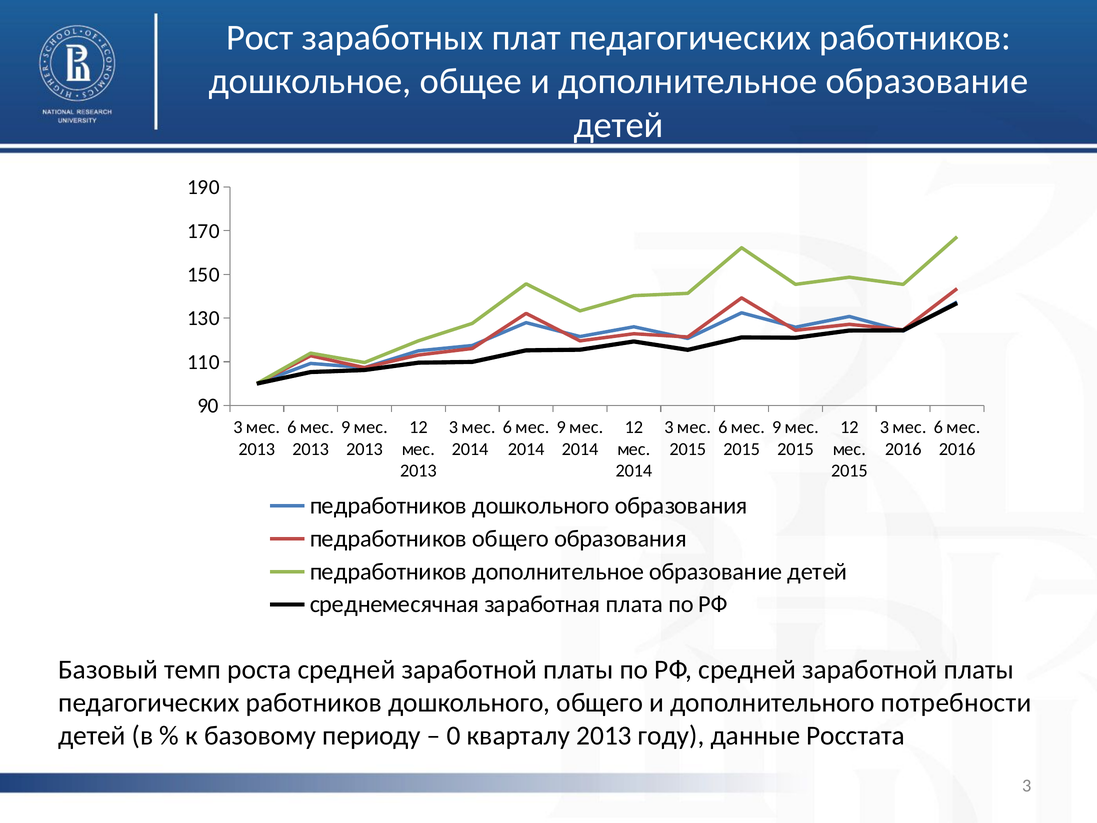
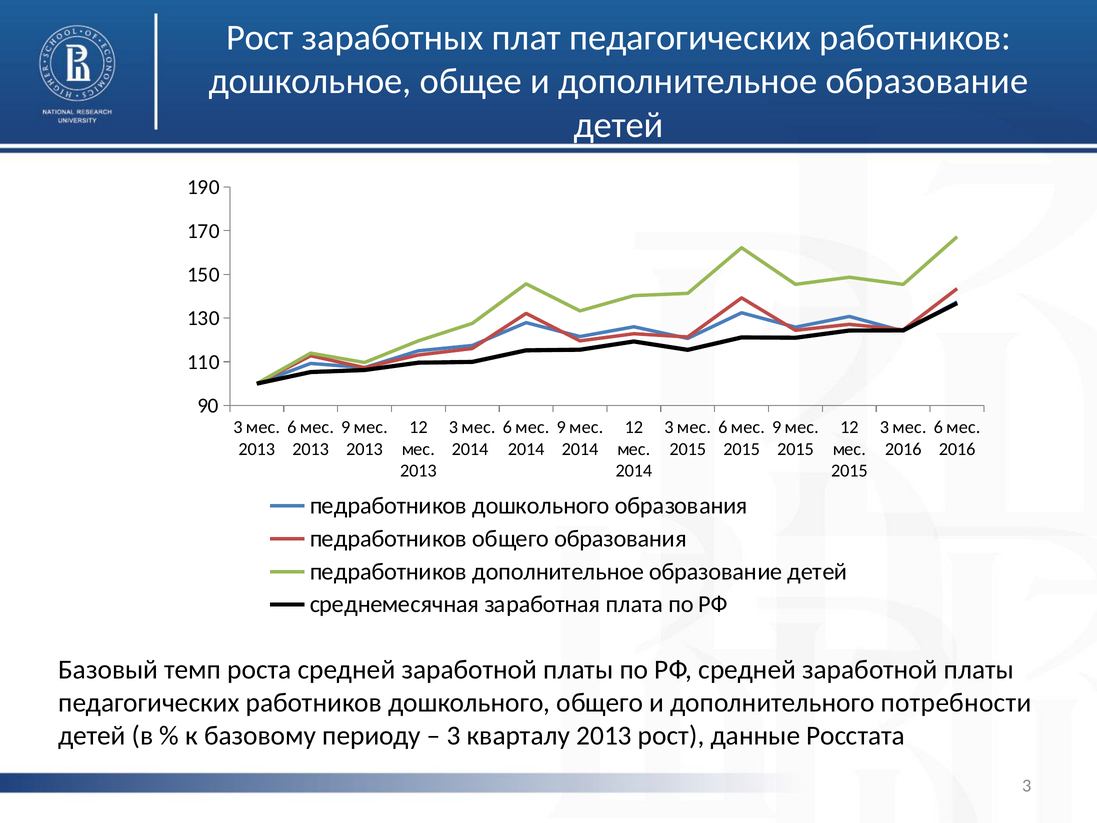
0 at (454, 735): 0 -> 3
2013 году: году -> рост
